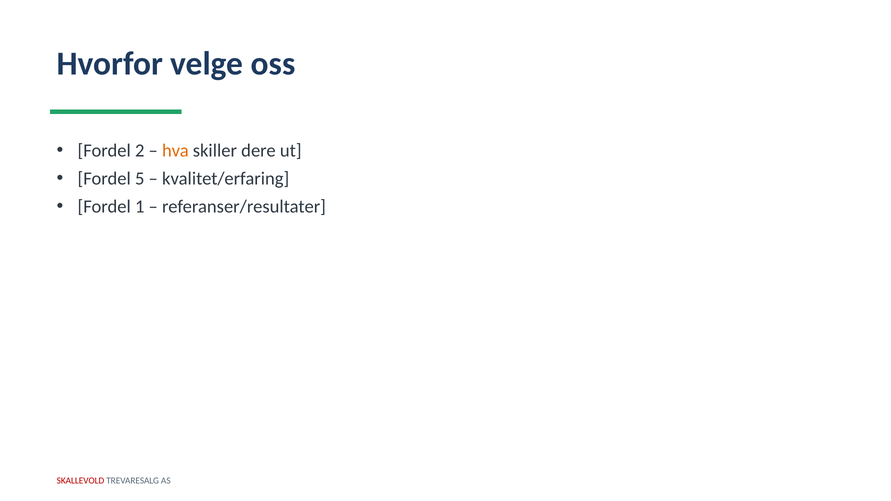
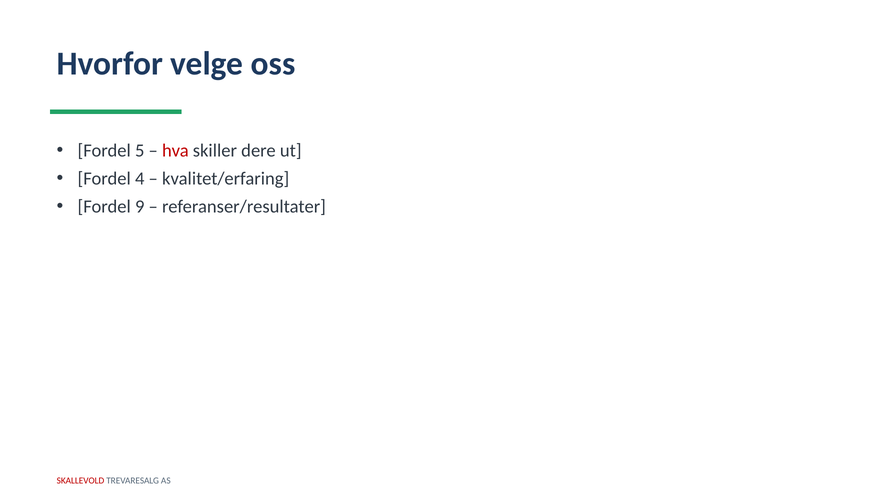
2: 2 -> 5
hva colour: orange -> red
5: 5 -> 4
1: 1 -> 9
